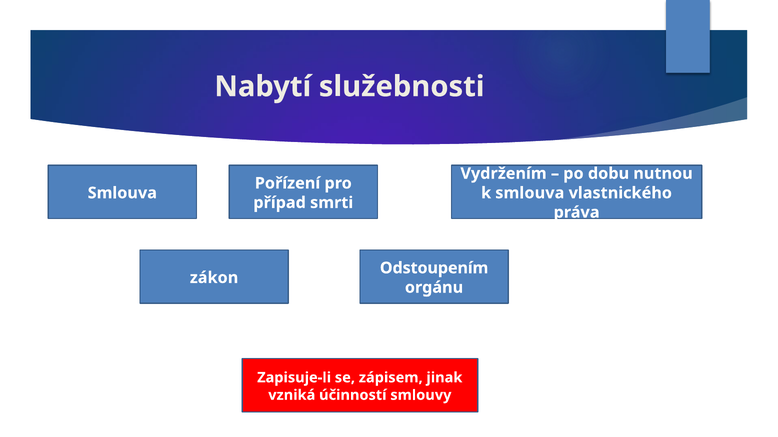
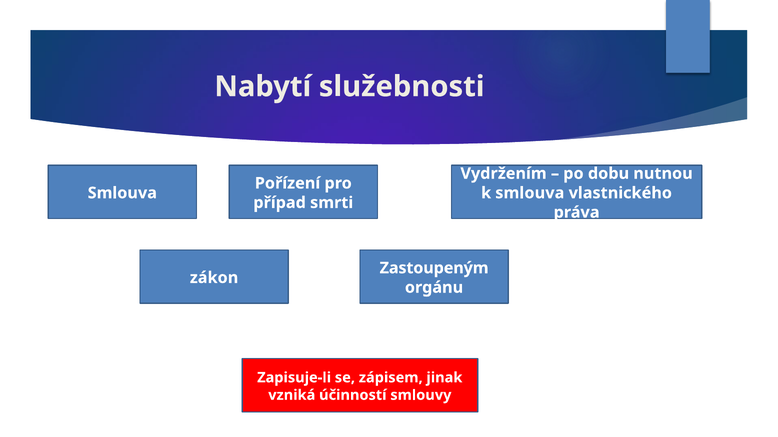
Odstoupením: Odstoupením -> Zastoupeným
